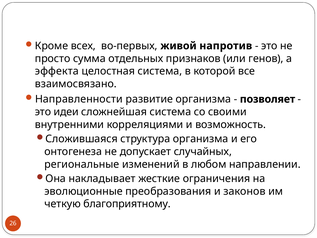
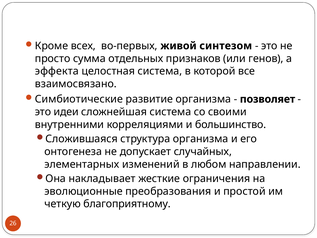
напротив: напротив -> синтезом
Направленности: Направленности -> Симбиотические
возможность: возможность -> большинство
региональные: региональные -> элементарных
законов: законов -> простой
